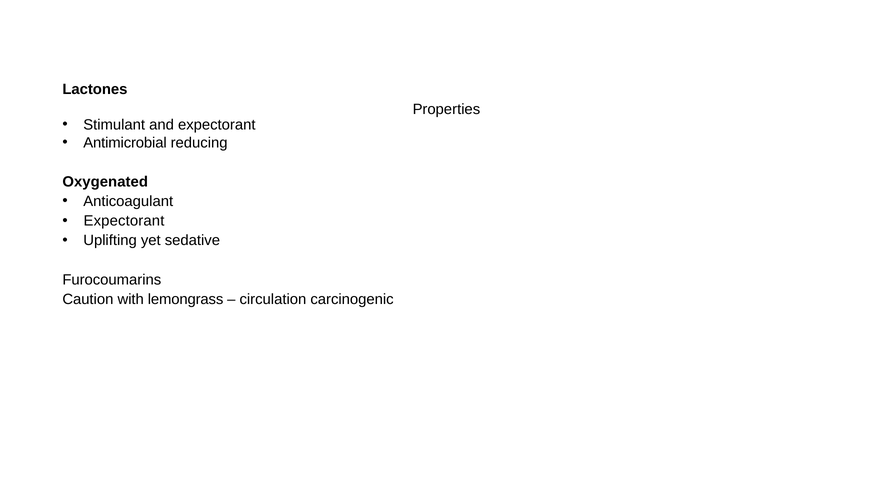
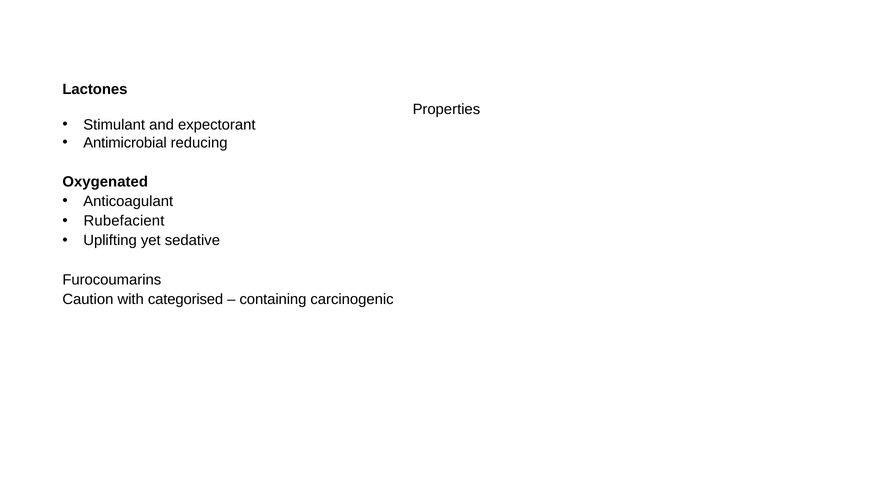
Expectorant at (124, 221): Expectorant -> Rubefacient
lemongrass: lemongrass -> categorised
circulation: circulation -> containing
